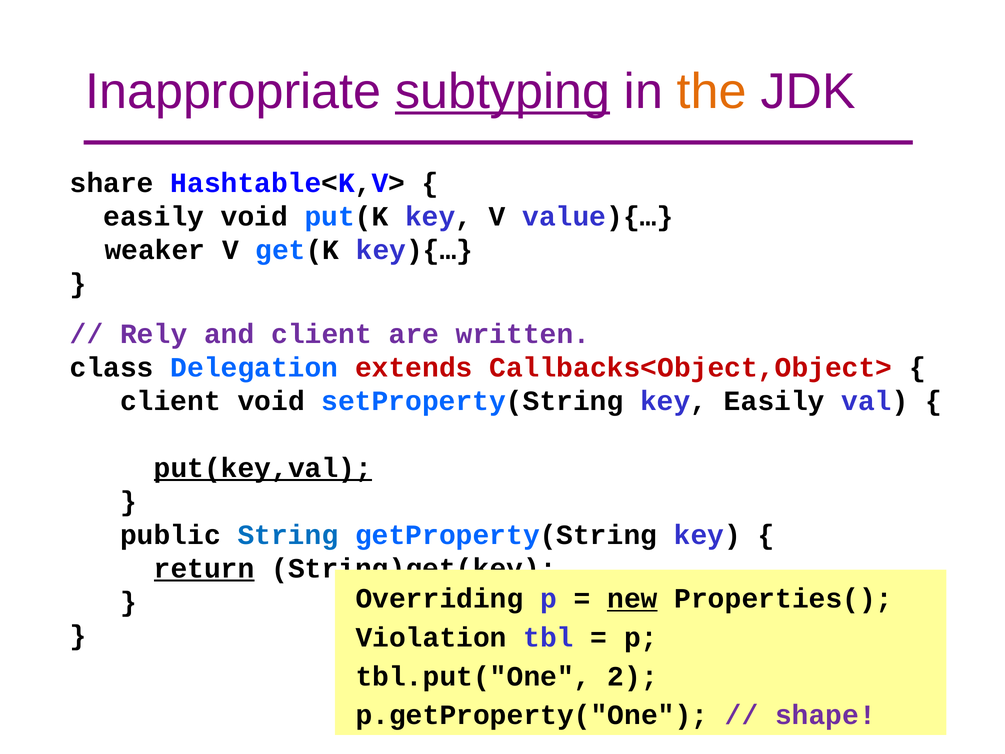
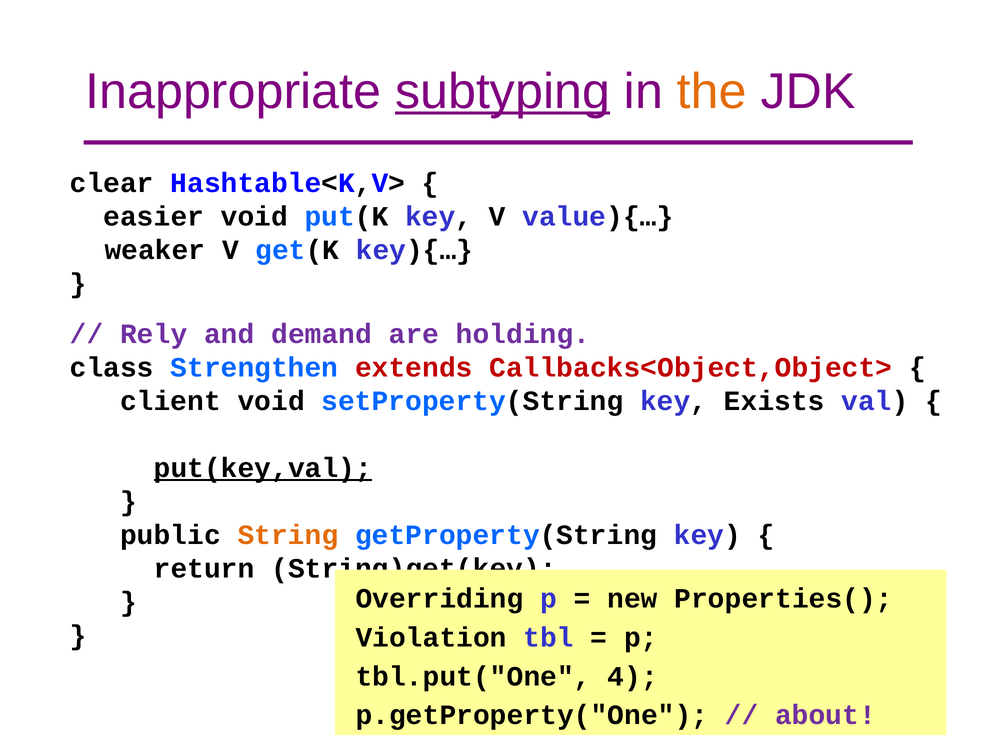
share: share -> clear
easily at (154, 216): easily -> easier
and client: client -> demand
written: written -> holding
Delegation: Delegation -> Strengthen
key Easily: Easily -> Exists
String colour: blue -> orange
return underline: present -> none
new underline: present -> none
2: 2 -> 4
shape: shape -> about
